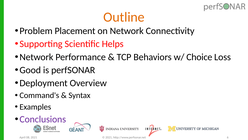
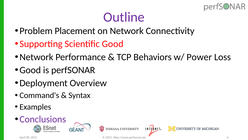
Outline colour: orange -> purple
Scientific Helps: Helps -> Good
Choice: Choice -> Power
